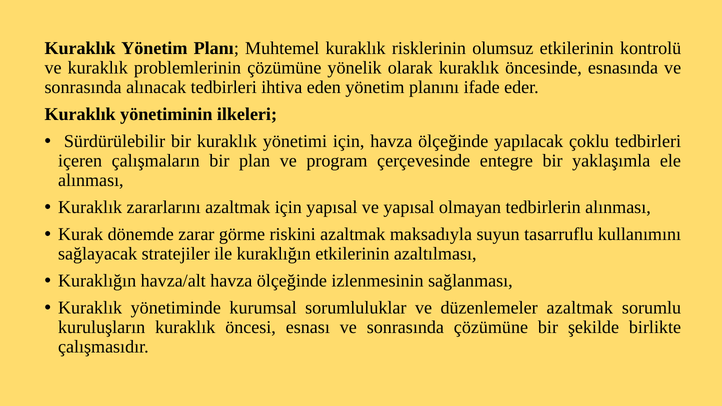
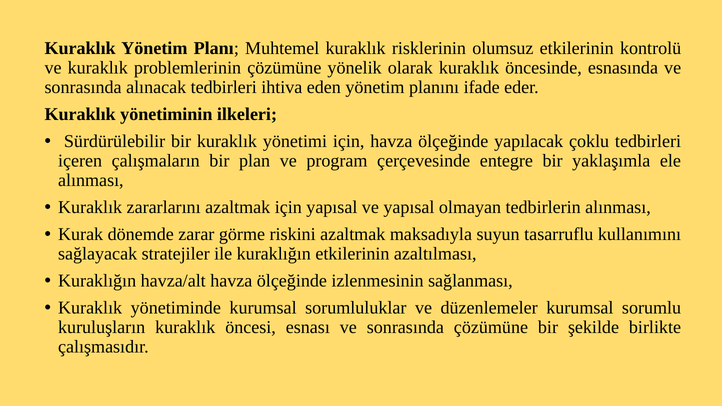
düzenlemeler azaltmak: azaltmak -> kurumsal
